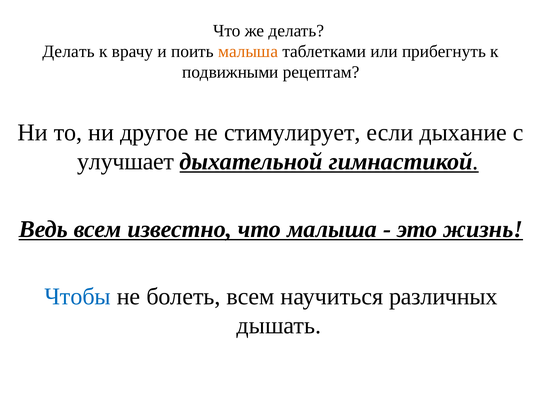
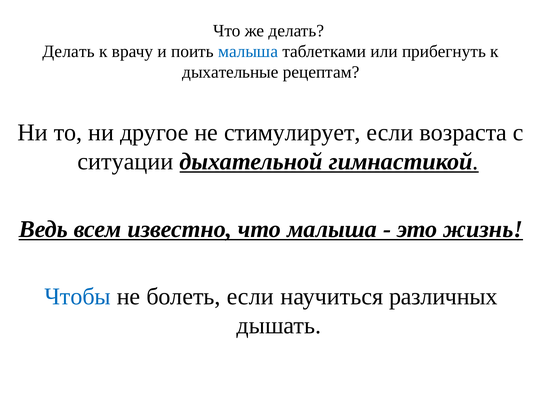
малыша at (248, 51) colour: orange -> blue
подвижными: подвижными -> дыхательные
дыхание: дыхание -> возраста
улучшает: улучшает -> ситуации
болеть всем: всем -> если
